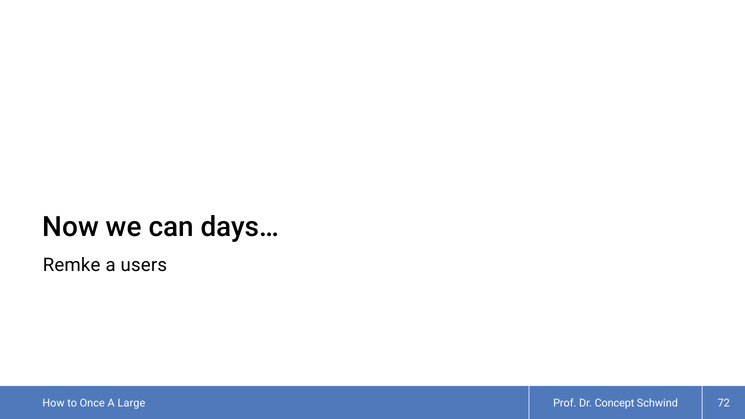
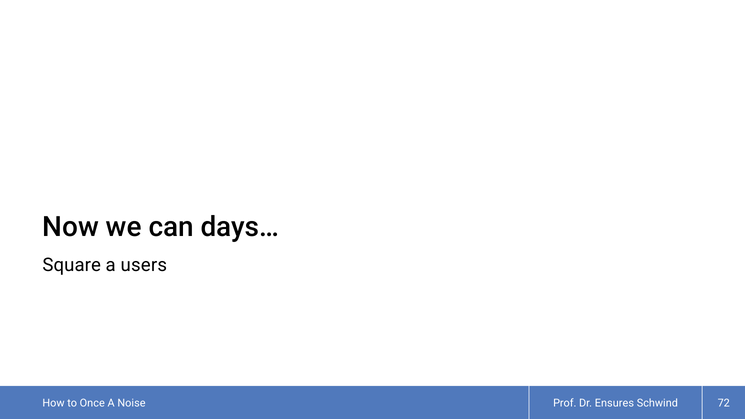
Remke: Remke -> Square
Large: Large -> Noise
Concept: Concept -> Ensures
